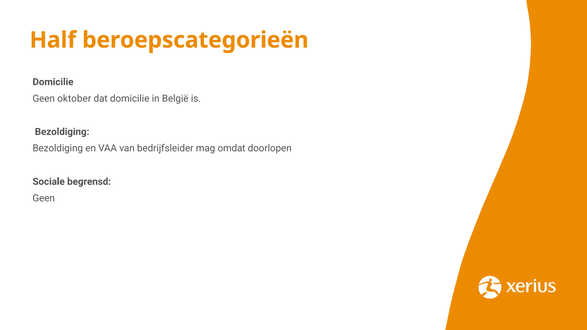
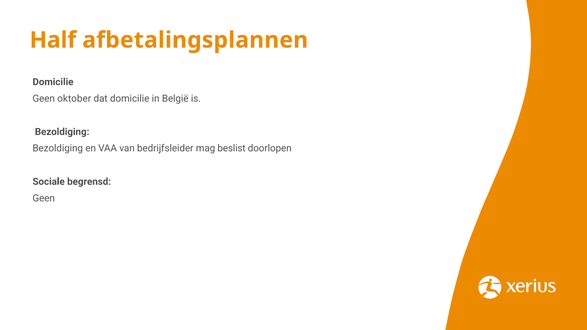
beroepscategorieën: beroepscategorieën -> afbetalingsplannen
omdat: omdat -> beslist
